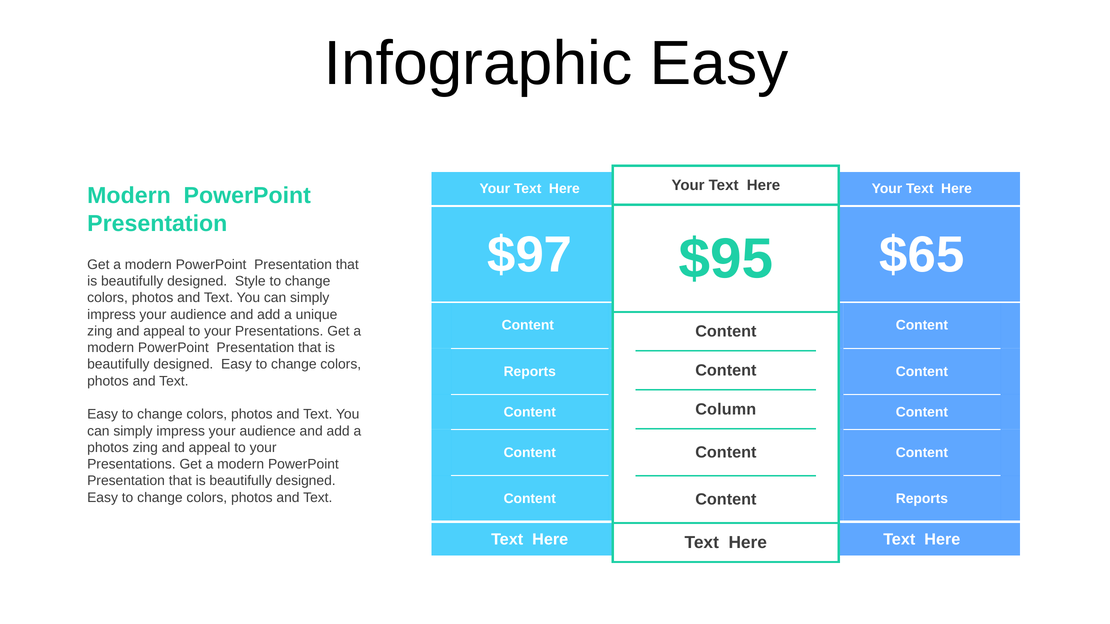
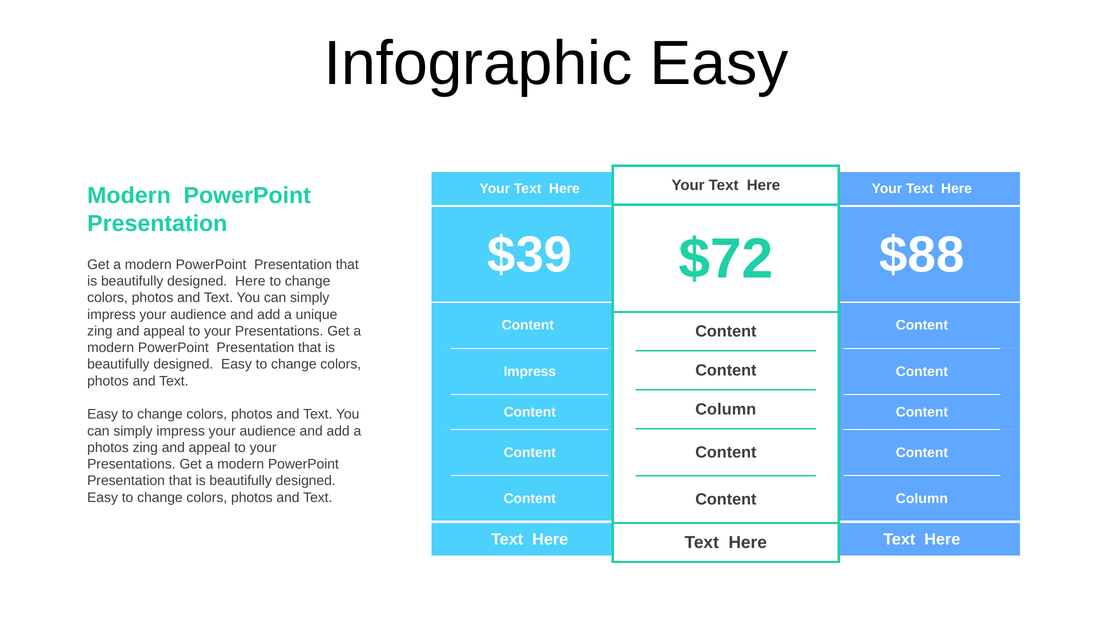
$97: $97 -> $39
$65: $65 -> $88
$95: $95 -> $72
designed Style: Style -> Here
Reports at (530, 372): Reports -> Impress
Reports at (922, 499): Reports -> Column
